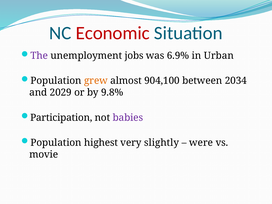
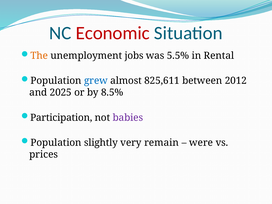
The colour: purple -> orange
6.9%: 6.9% -> 5.5%
Urban: Urban -> Rental
grew colour: orange -> blue
904,100: 904,100 -> 825,611
2034: 2034 -> 2012
2029: 2029 -> 2025
9.8%: 9.8% -> 8.5%
highest: highest -> slightly
slightly: slightly -> remain
movie: movie -> prices
